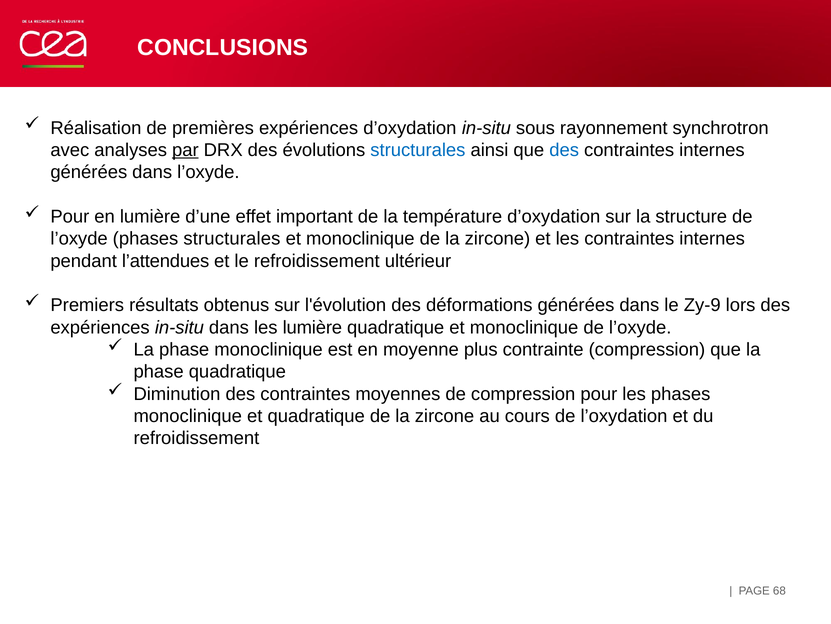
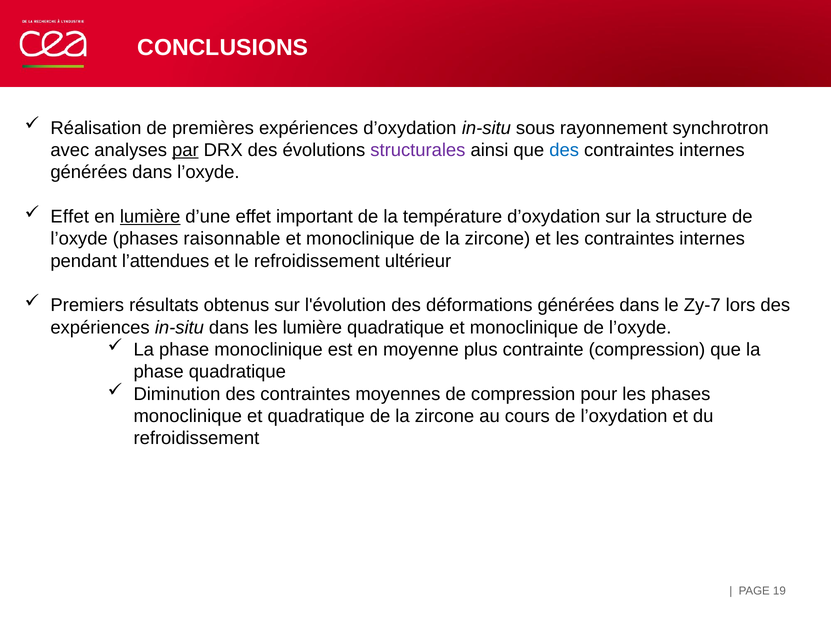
structurales at (418, 150) colour: blue -> purple
Pour at (70, 216): Pour -> Effet
lumière at (150, 216) underline: none -> present
phases structurales: structurales -> raisonnable
Zy-9: Zy-9 -> Zy-7
68: 68 -> 19
